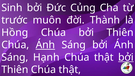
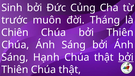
Thành: Thành -> Tháng
Hồng: Hồng -> Chiên
Ánh at (45, 45) underline: present -> none
